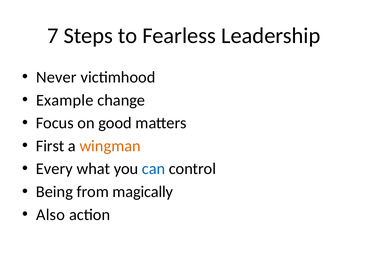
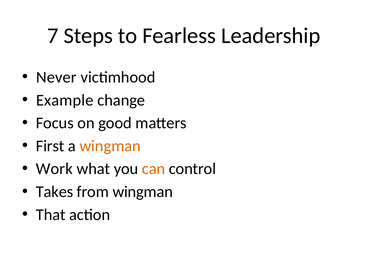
Every: Every -> Work
can colour: blue -> orange
Being: Being -> Takes
from magically: magically -> wingman
Also: Also -> That
